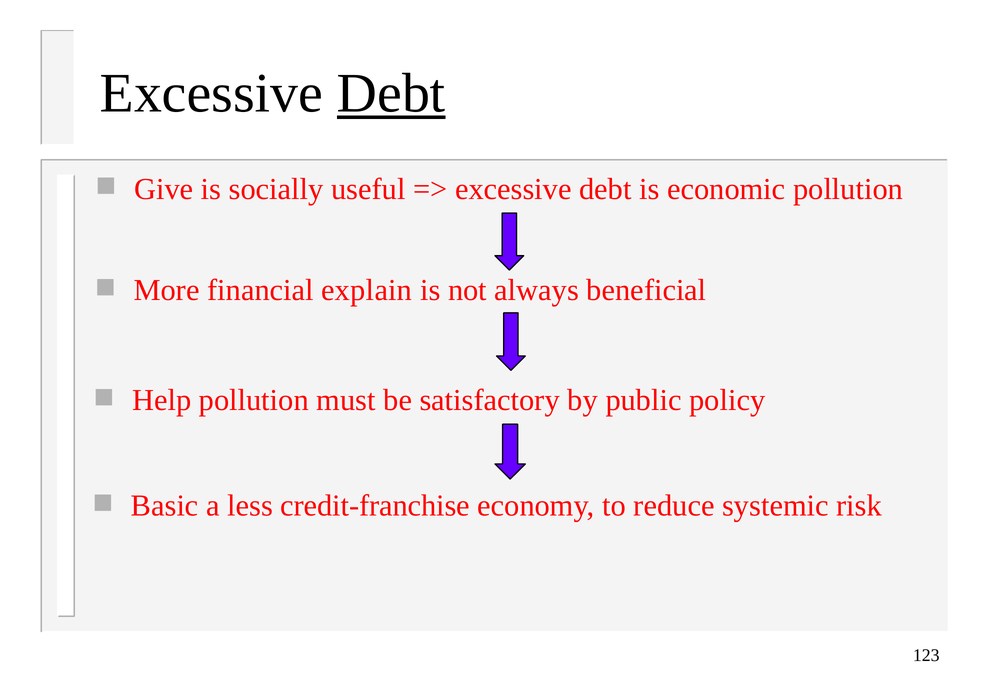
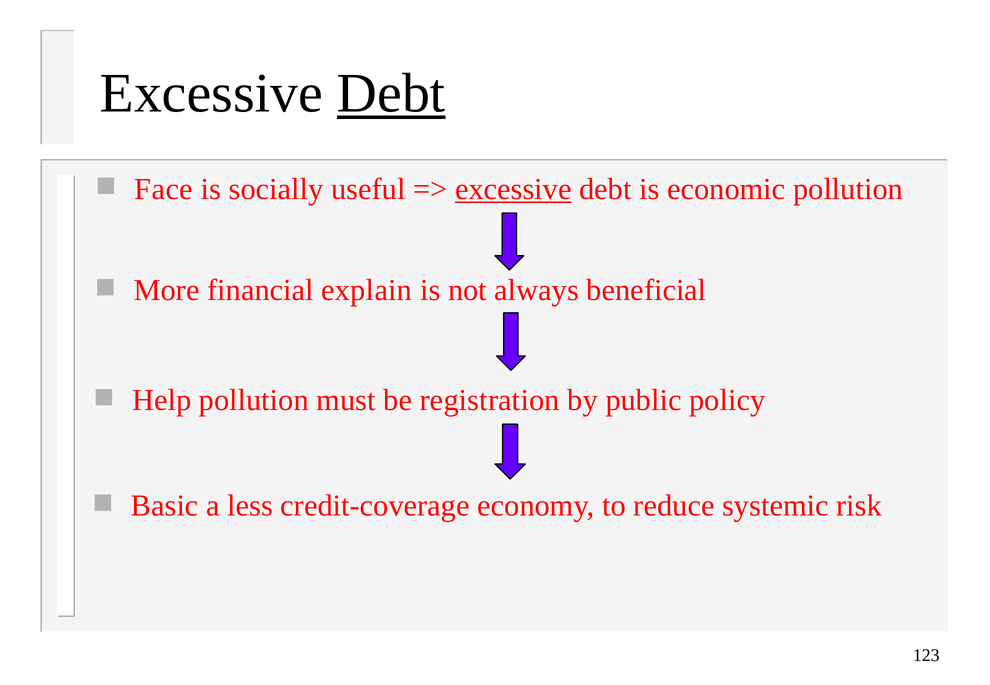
Give: Give -> Face
excessive at (513, 189) underline: none -> present
satisfactory: satisfactory -> registration
credit-franchise: credit-franchise -> credit-coverage
